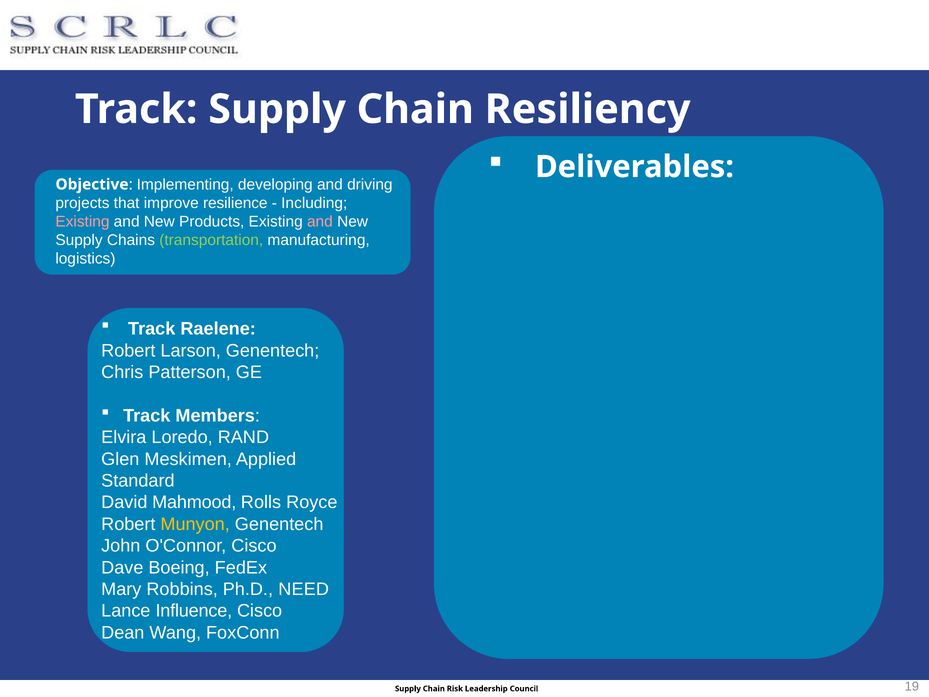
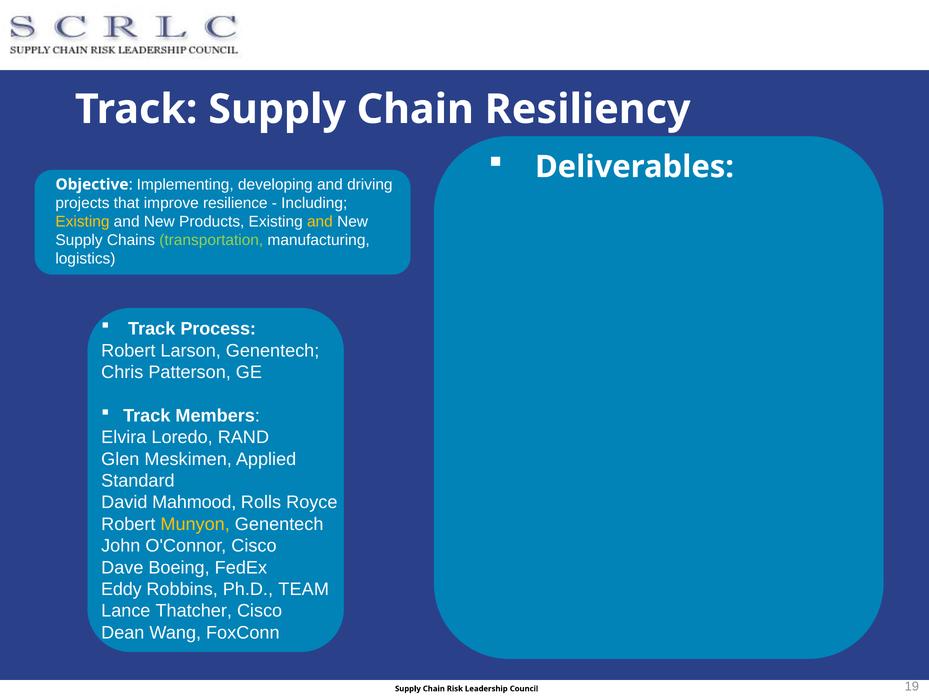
Existing at (82, 222) colour: pink -> yellow
and at (320, 222) colour: pink -> yellow
Raelene: Raelene -> Process
Mary: Mary -> Eddy
NEED: NEED -> TEAM
Influence: Influence -> Thatcher
